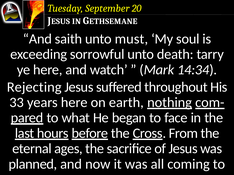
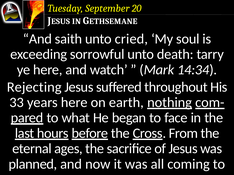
must: must -> cried
